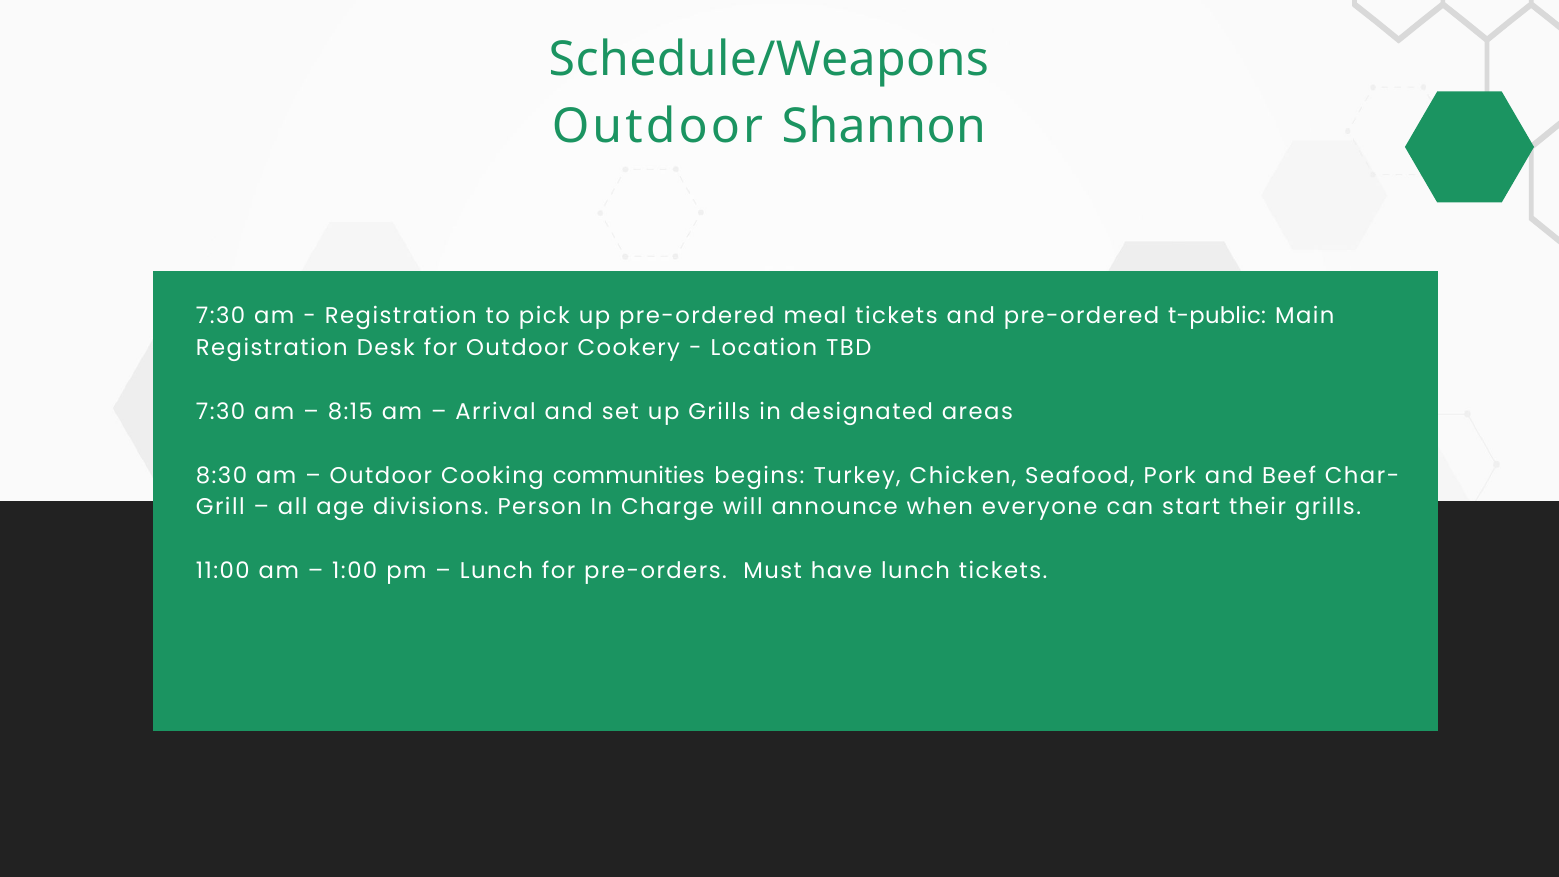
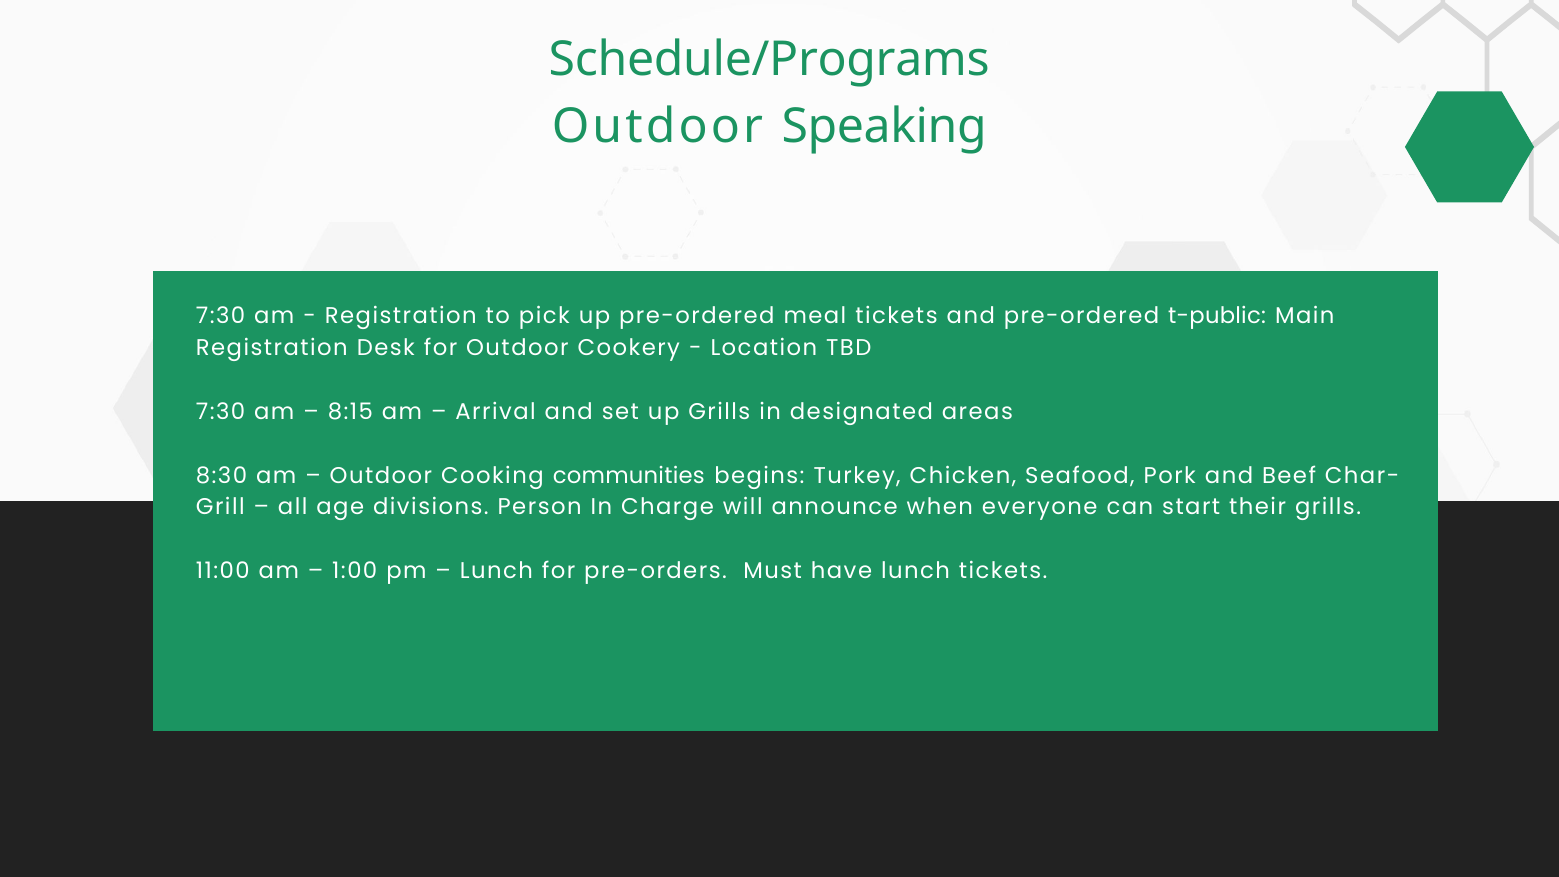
Schedule/Weapons: Schedule/Weapons -> Schedule/Programs
Shannon: Shannon -> Speaking
